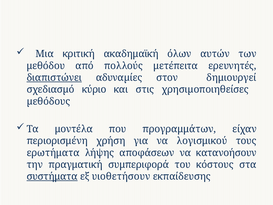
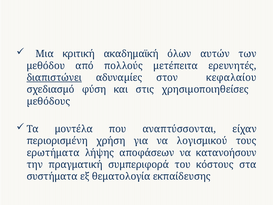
δημιουργεί: δημιουργεί -> κεφαλαίου
κύριο: κύριο -> φύση
προγραμμάτων: προγραμμάτων -> αναπτύσσονται
συστήματα underline: present -> none
υιοθετήσουν: υιοθετήσουν -> θεματολογία
